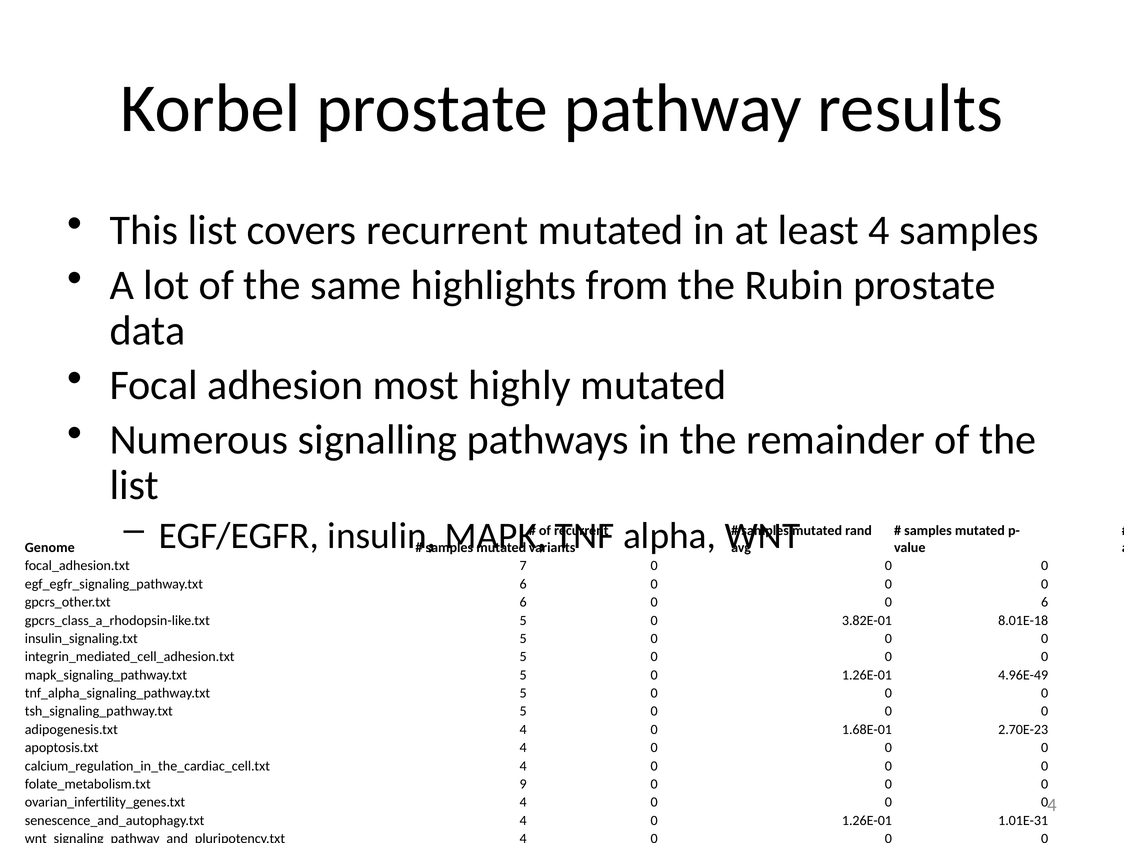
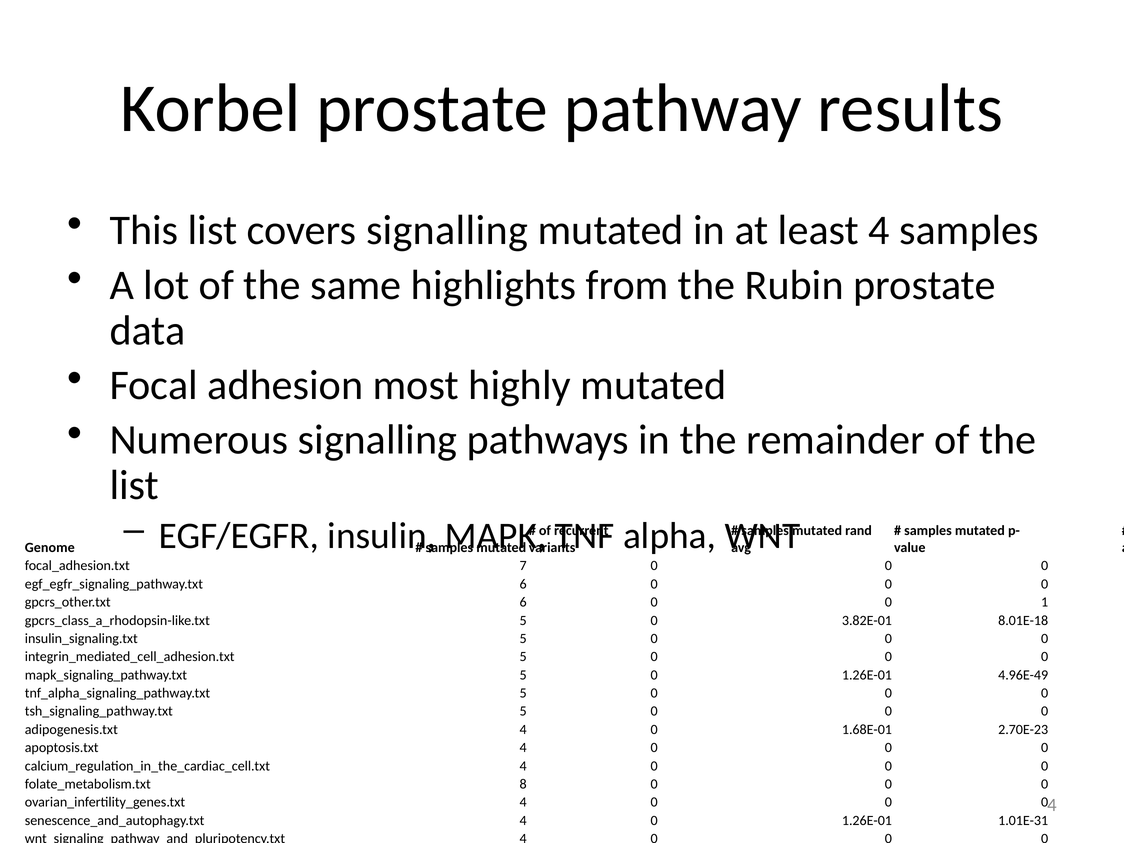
covers recurrent: recurrent -> signalling
0 6: 6 -> 1
9: 9 -> 8
